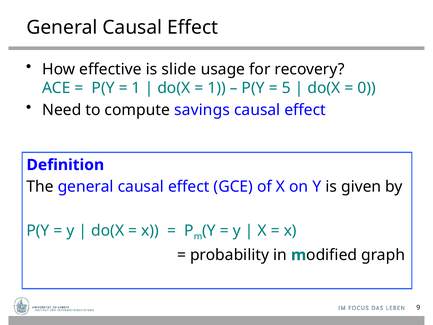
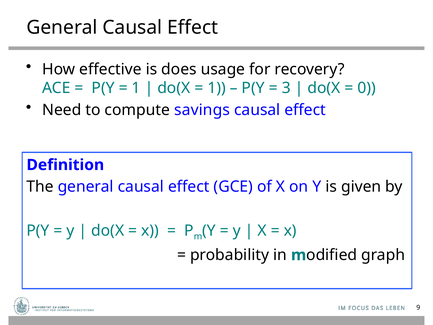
slide: slide -> does
5: 5 -> 3
